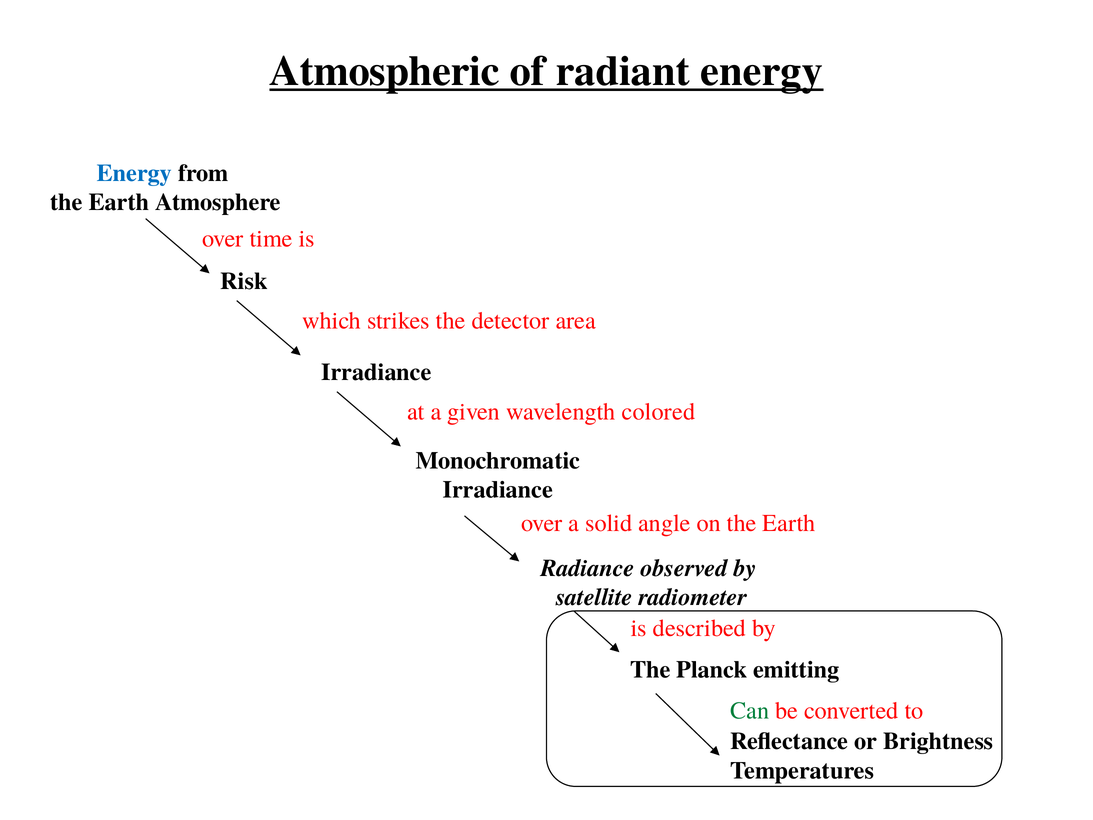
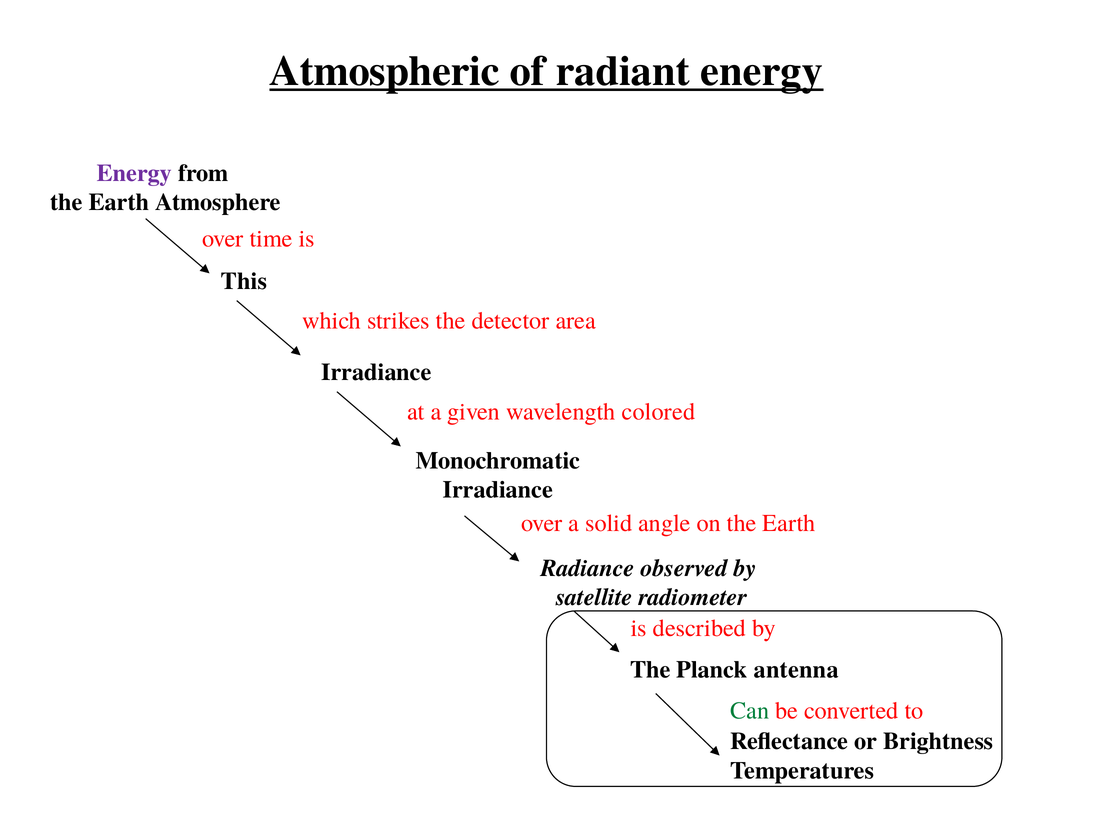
Energy at (134, 173) colour: blue -> purple
Risk: Risk -> This
emitting: emitting -> antenna
